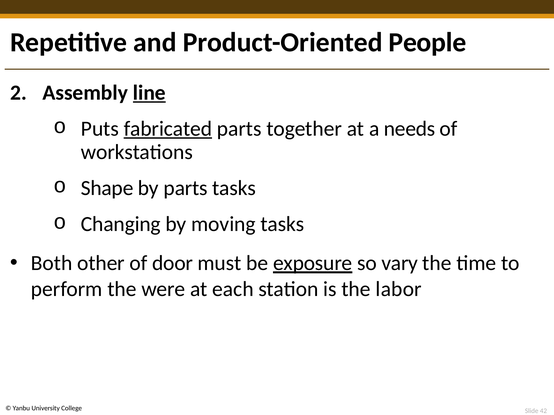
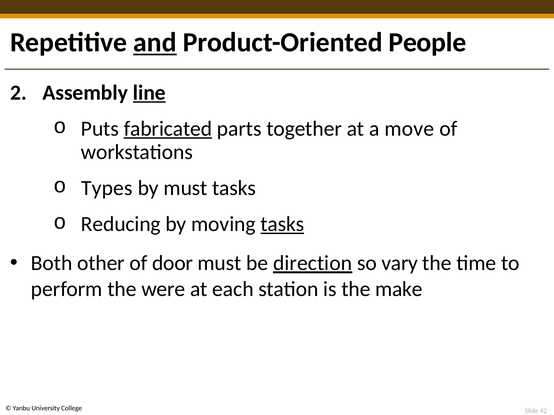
and underline: none -> present
needs: needs -> move
Shape: Shape -> Types
by parts: parts -> must
Changing: Changing -> Reducing
tasks at (282, 224) underline: none -> present
exposure: exposure -> direction
labor: labor -> make
